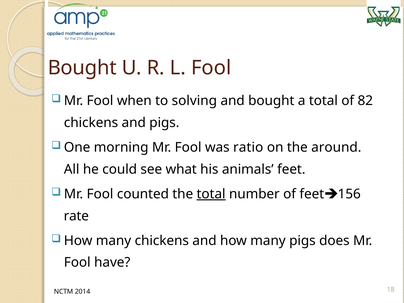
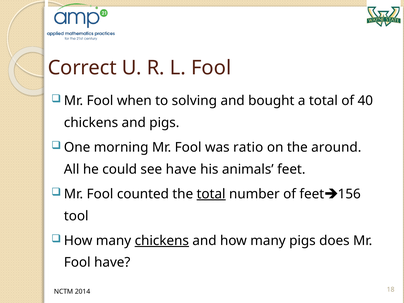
Bought at (82, 68): Bought -> Correct
82: 82 -> 40
see what: what -> have
rate: rate -> tool
chickens at (162, 241) underline: none -> present
